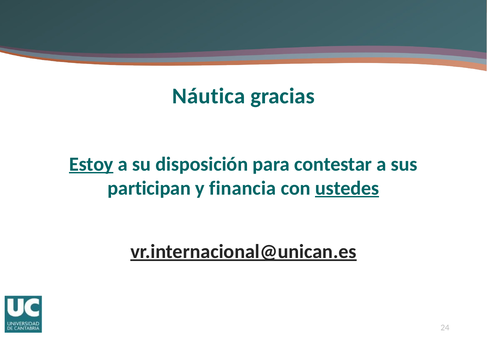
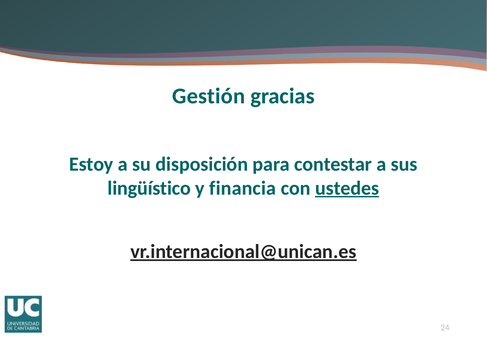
Náutica: Náutica -> Gestión
Estoy underline: present -> none
participan: participan -> lingüístico
